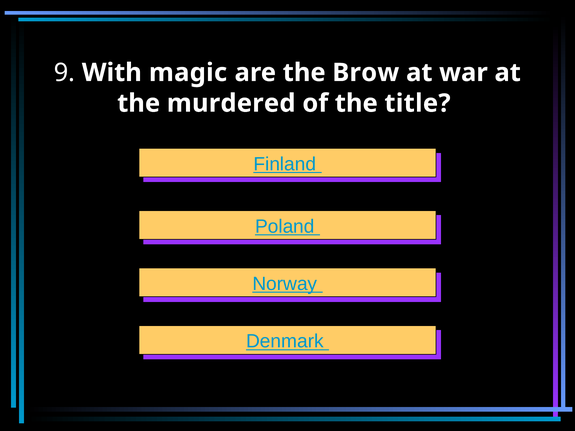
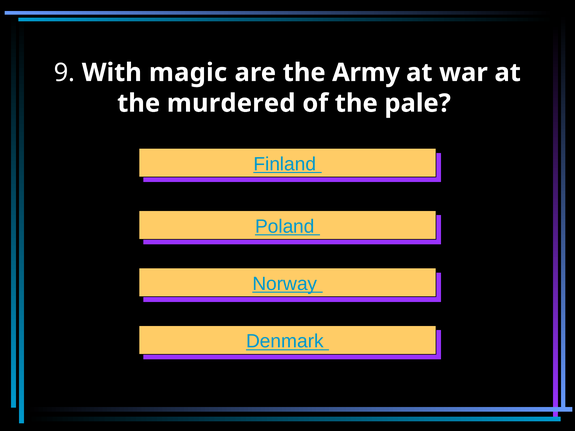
Brow: Brow -> Army
title: title -> pale
